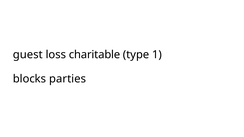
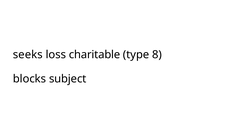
guest: guest -> seeks
1: 1 -> 8
parties: parties -> subject
